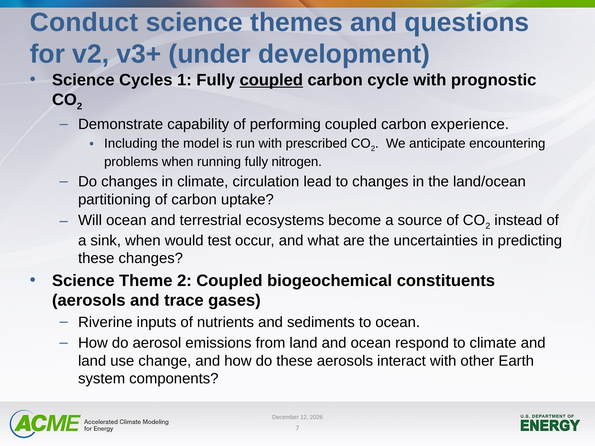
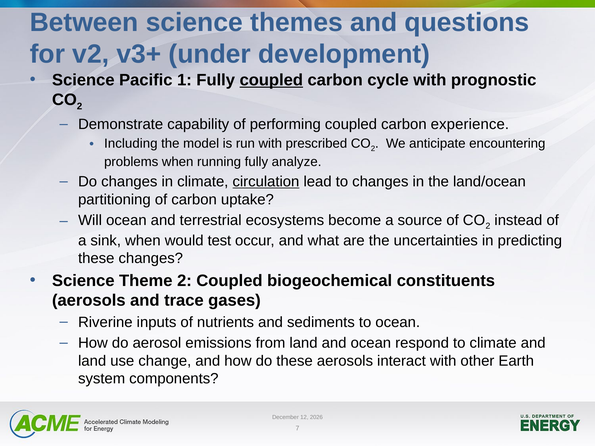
Conduct: Conduct -> Between
Cycles: Cycles -> Pacific
nitrogen: nitrogen -> analyze
circulation underline: none -> present
